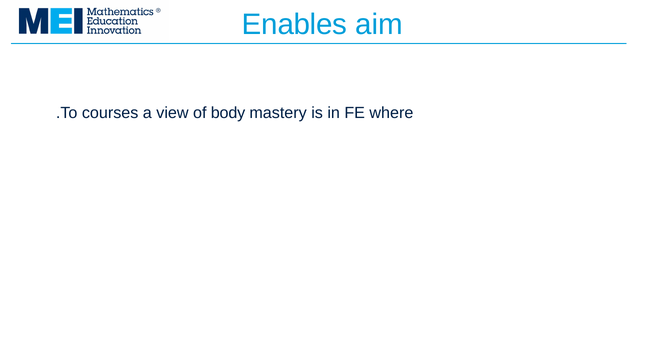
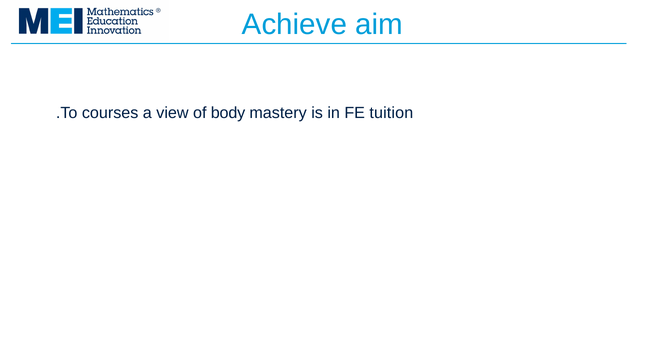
Enables: Enables -> Achieve
where: where -> tuition
